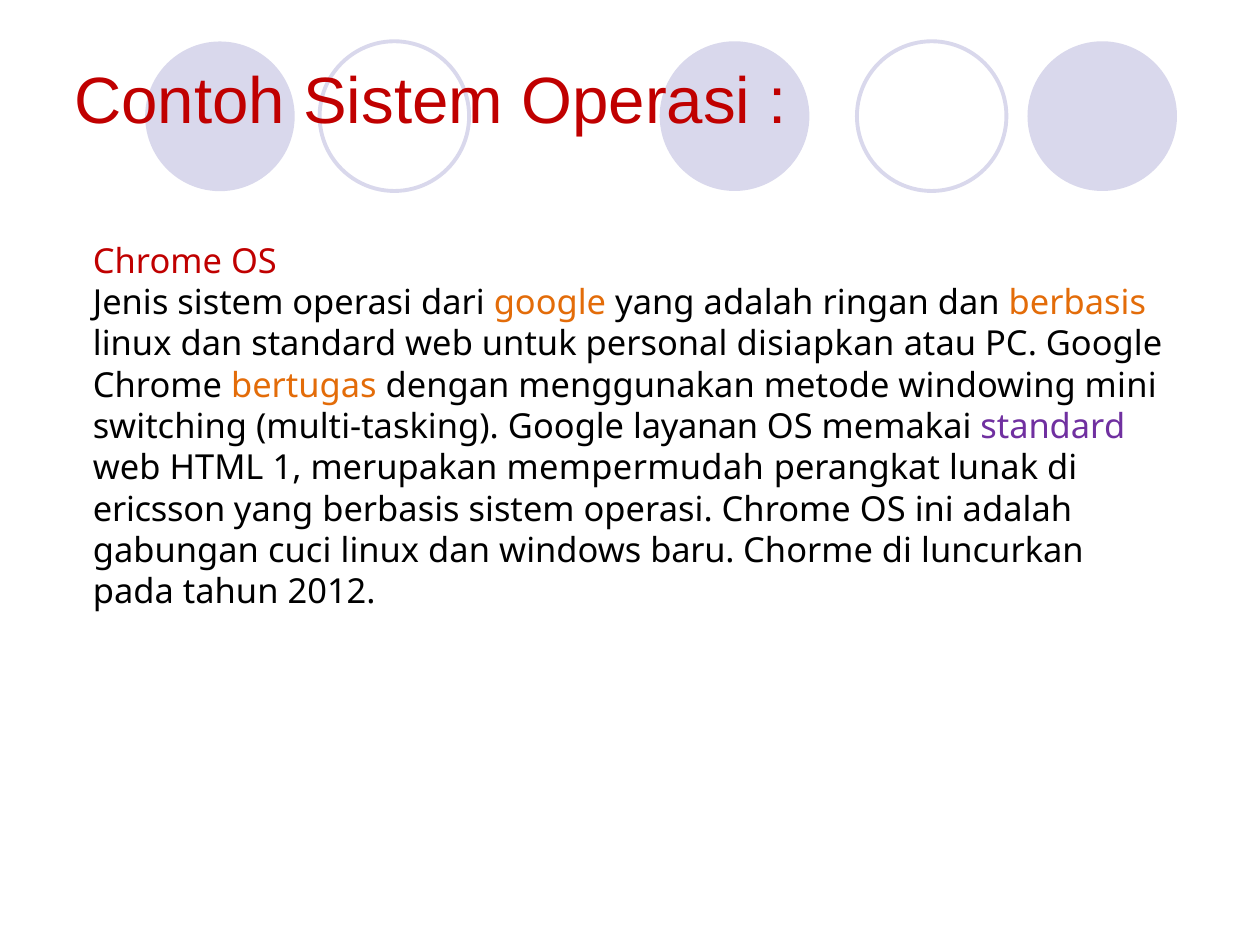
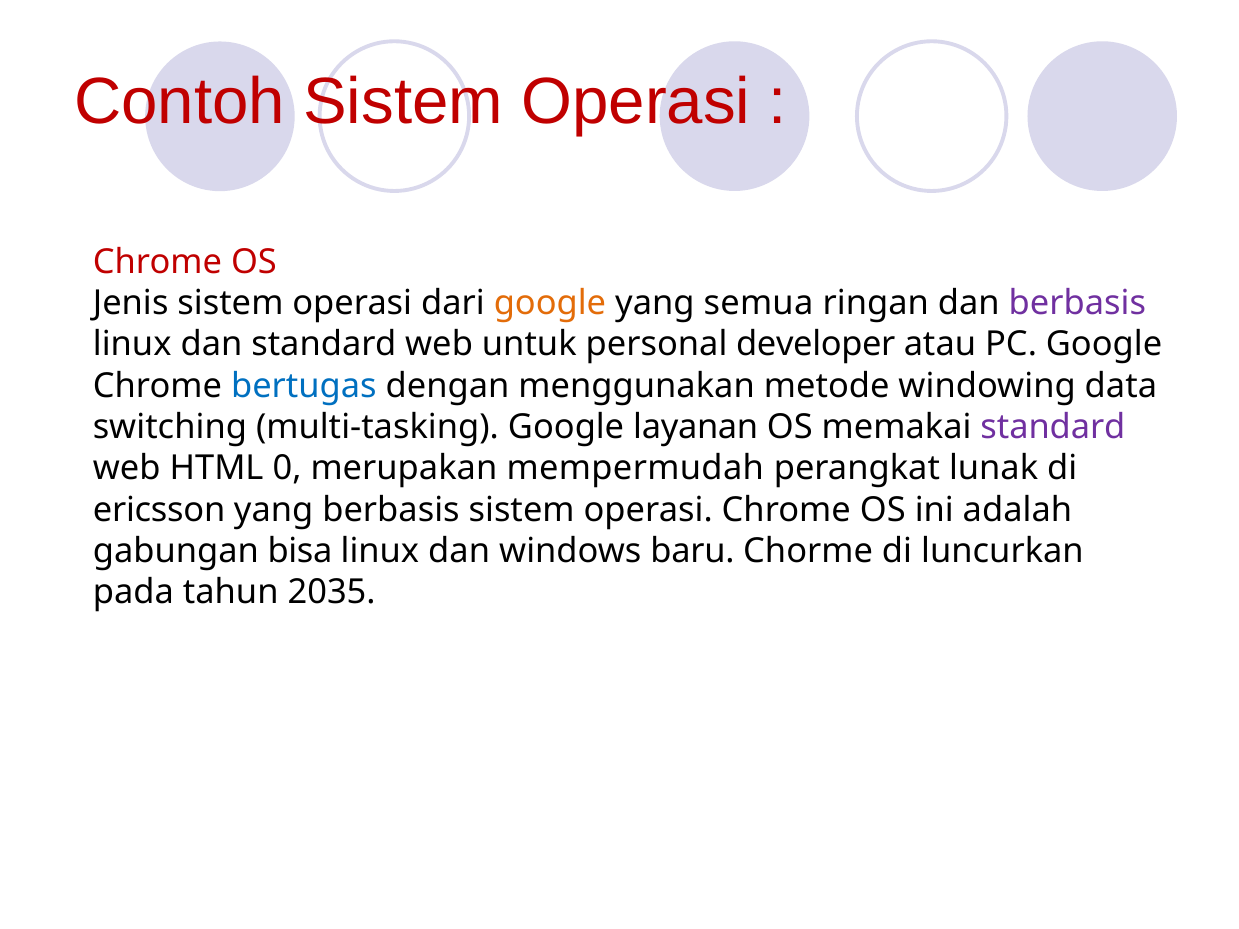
yang adalah: adalah -> semua
berbasis at (1077, 303) colour: orange -> purple
disiapkan: disiapkan -> developer
bertugas colour: orange -> blue
mini: mini -> data
1: 1 -> 0
cuci: cuci -> bisa
2012: 2012 -> 2035
